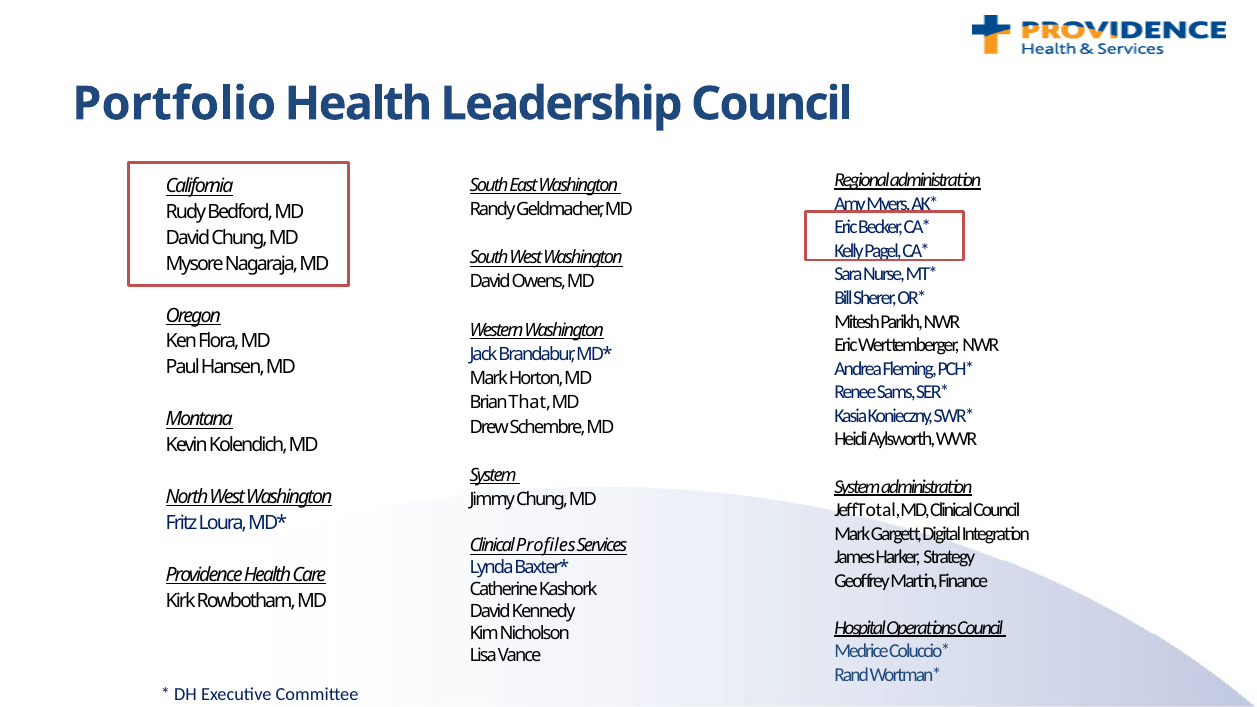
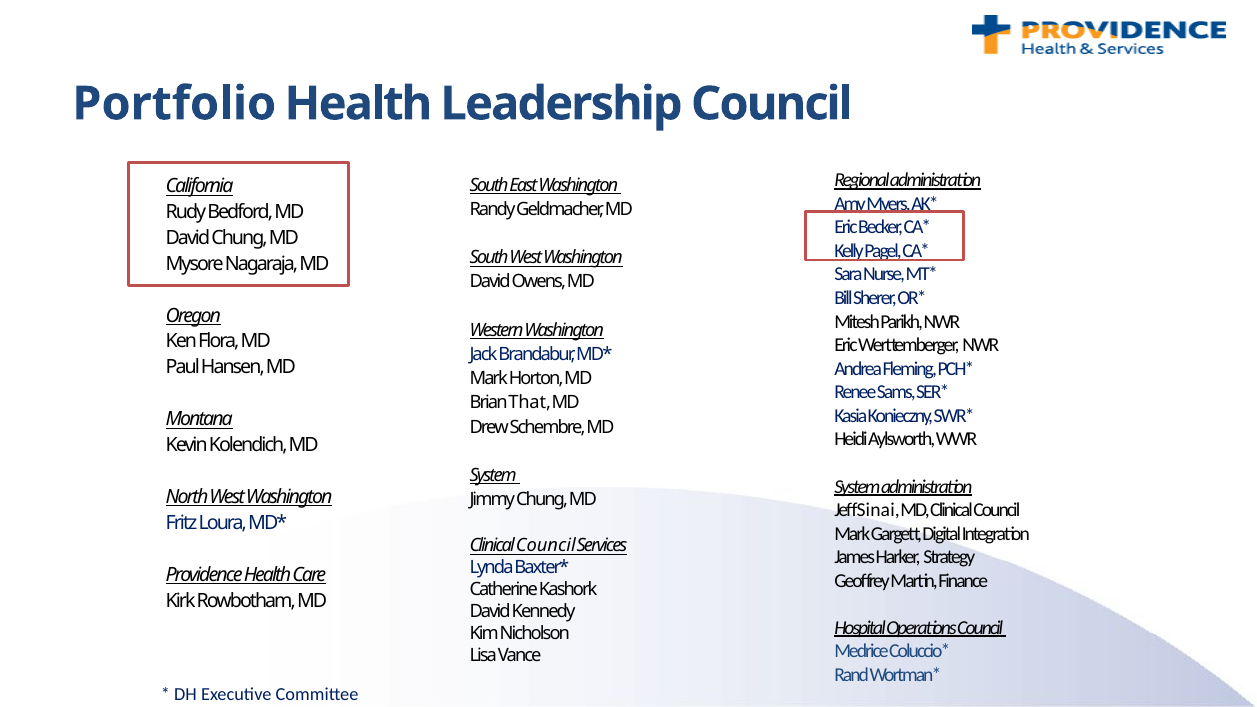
Total: Total -> Sinai
Profiles at (546, 546): Profiles -> Council
